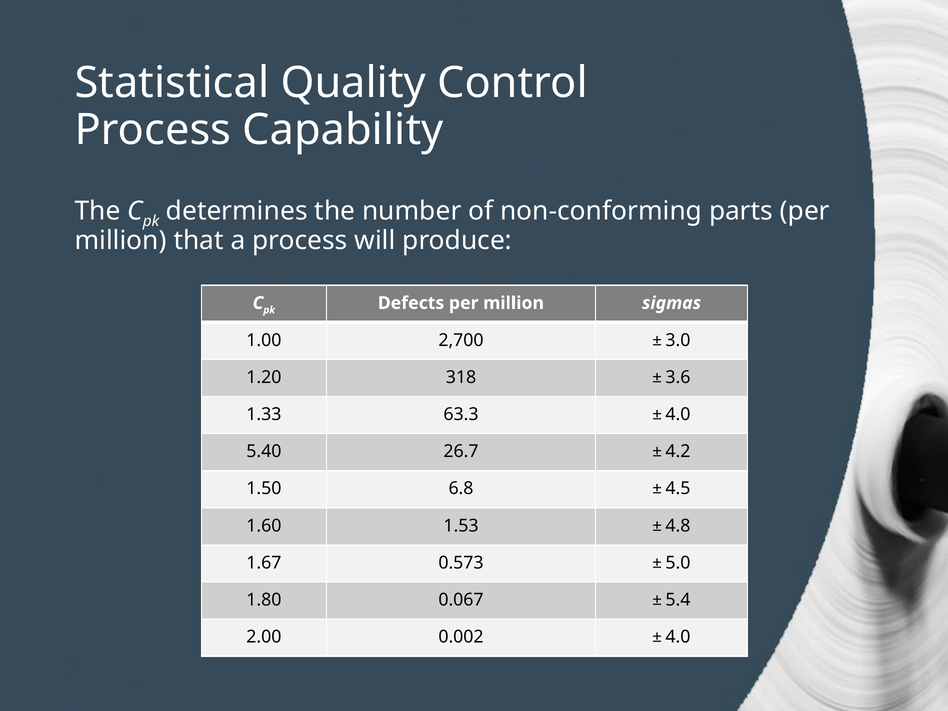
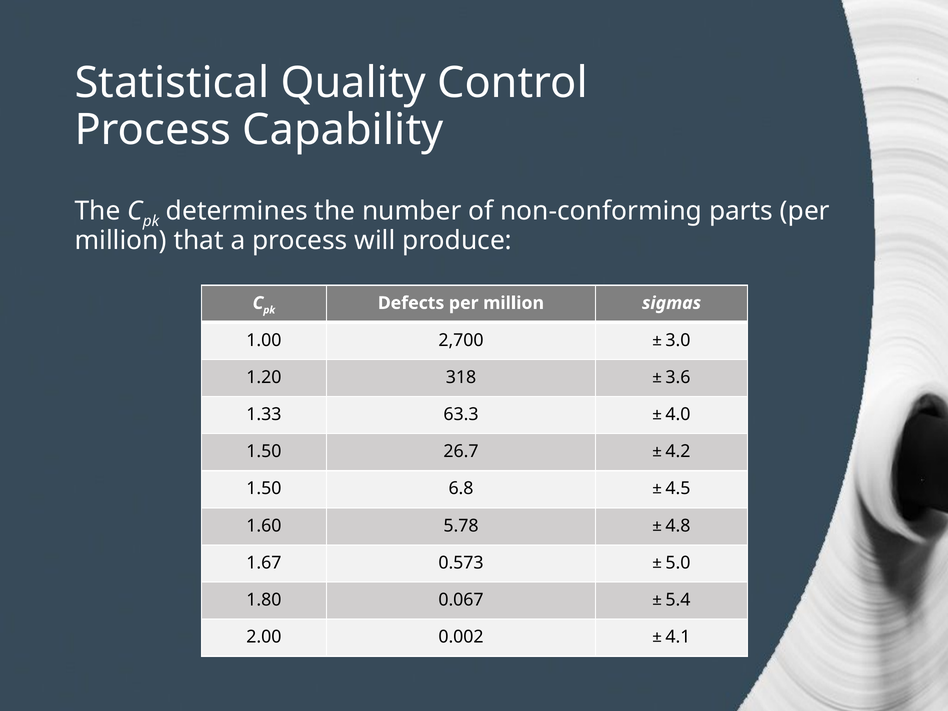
5.40 at (264, 451): 5.40 -> 1.50
1.53: 1.53 -> 5.78
4.0 at (678, 637): 4.0 -> 4.1
